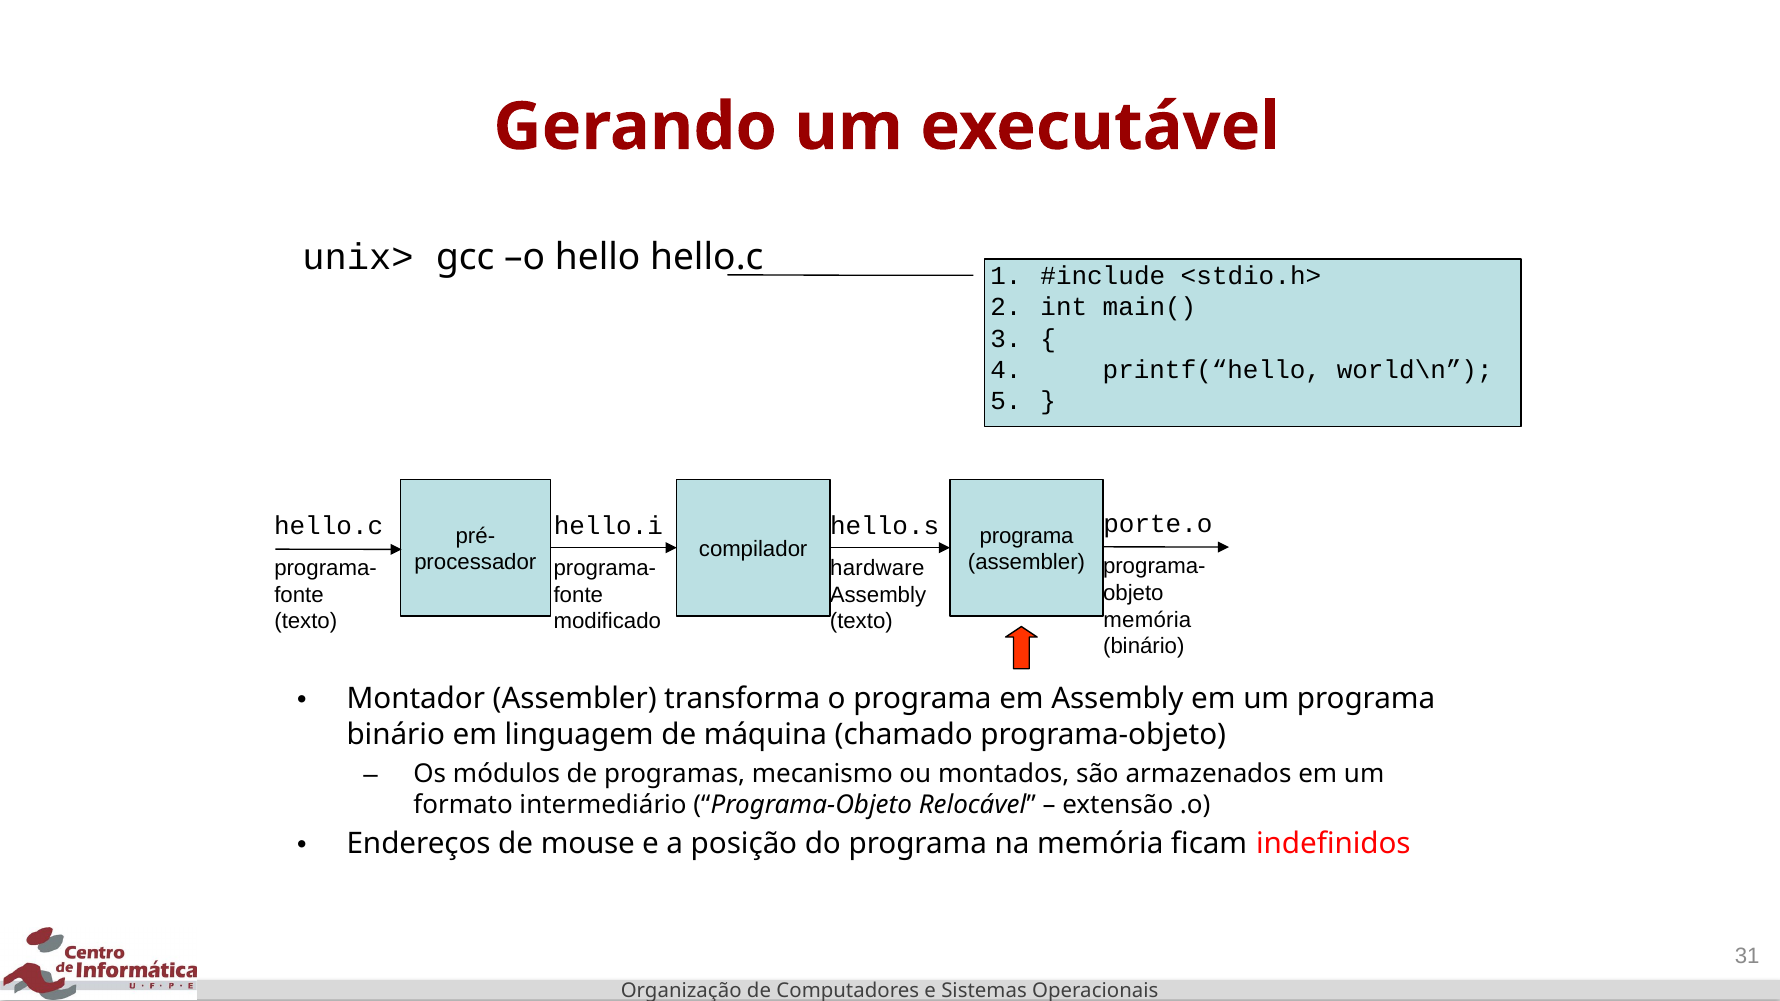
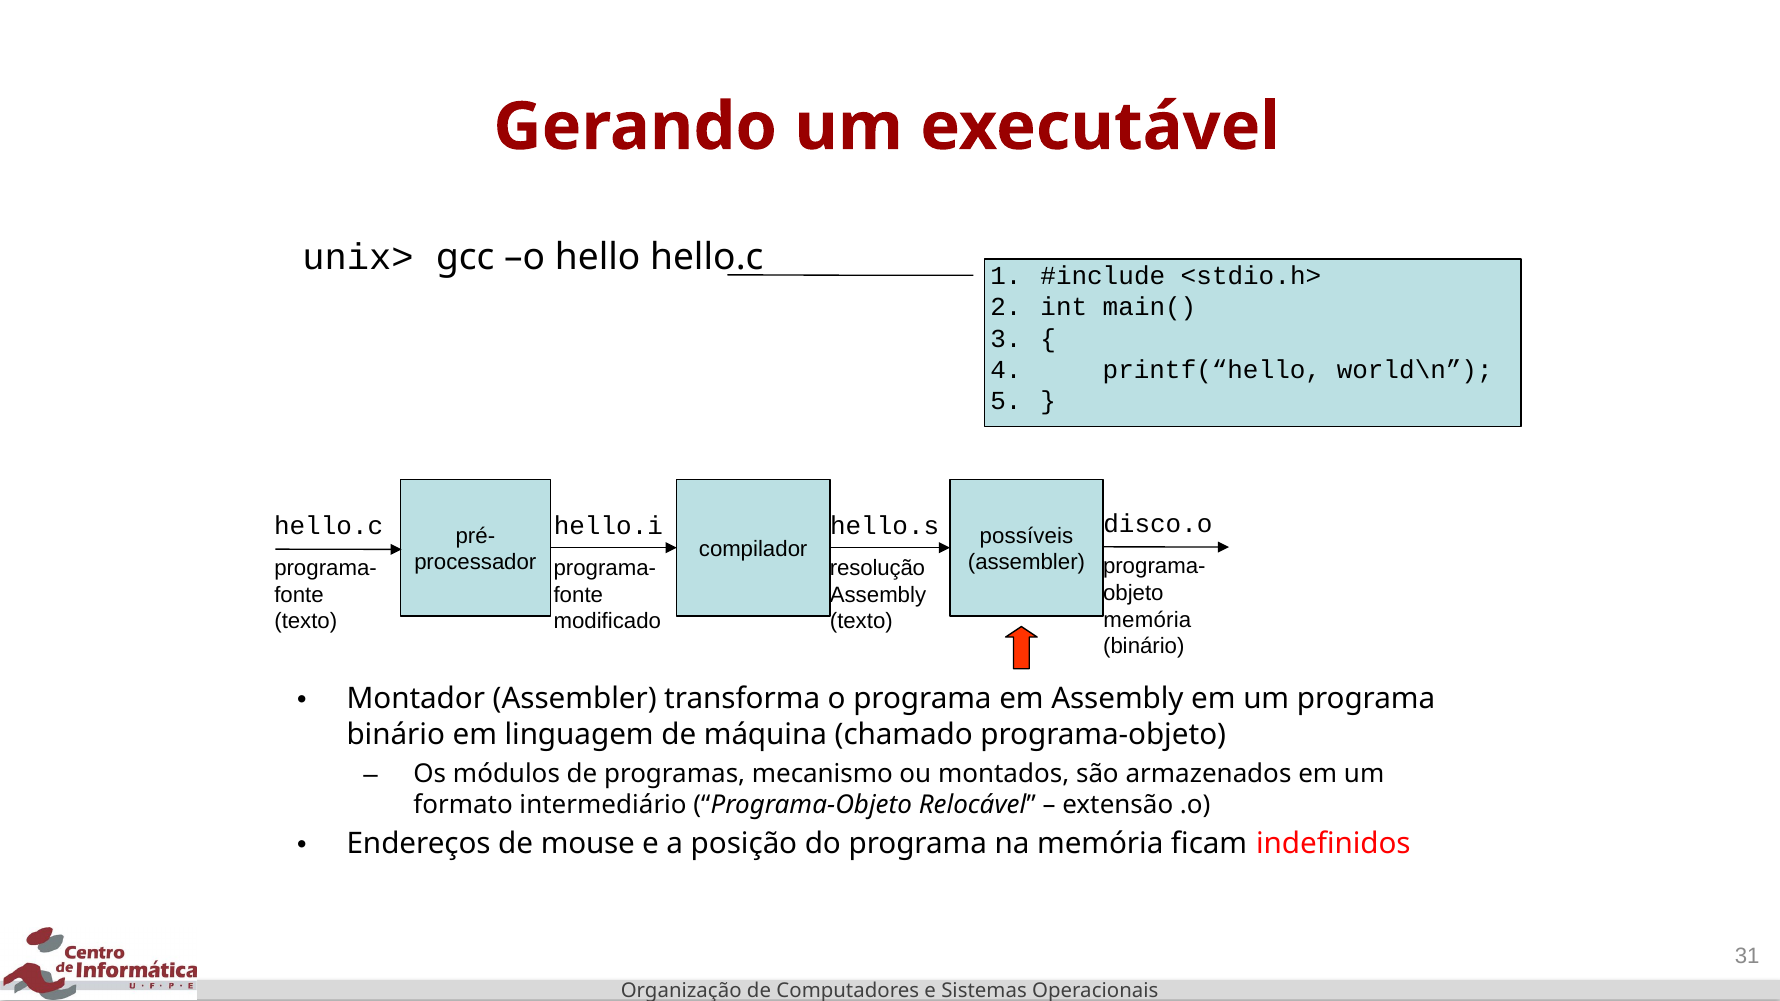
porte.o: porte.o -> disco.o
programa at (1027, 536): programa -> possíveis
hardware: hardware -> resolução
